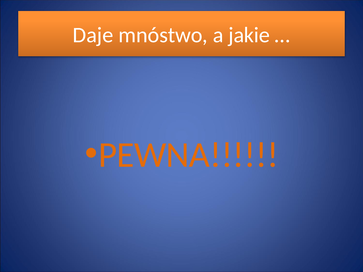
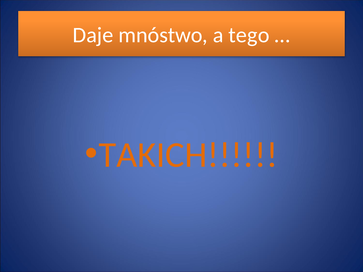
jakie: jakie -> tego
PEWNA: PEWNA -> TAKICH
